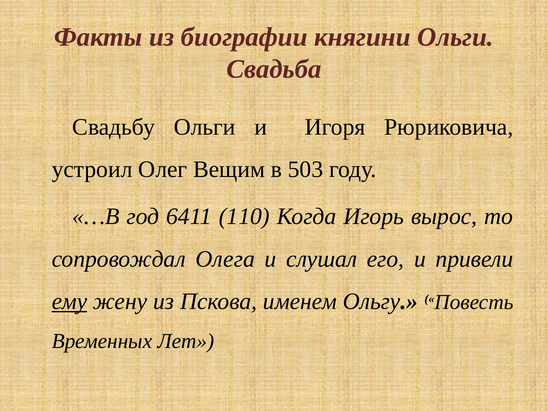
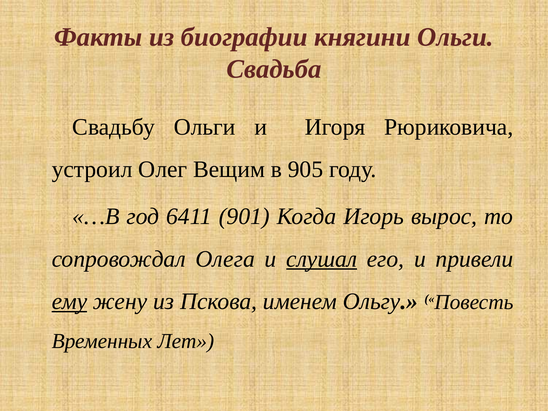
503: 503 -> 905
110: 110 -> 901
слушал underline: none -> present
